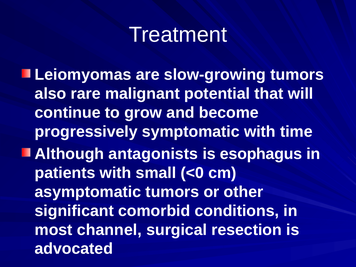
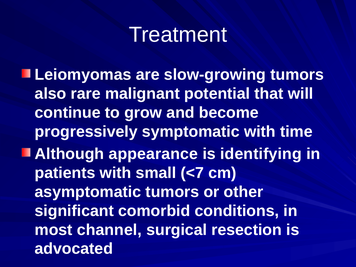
antagonists: antagonists -> appearance
esophagus: esophagus -> identifying
<0: <0 -> <7
